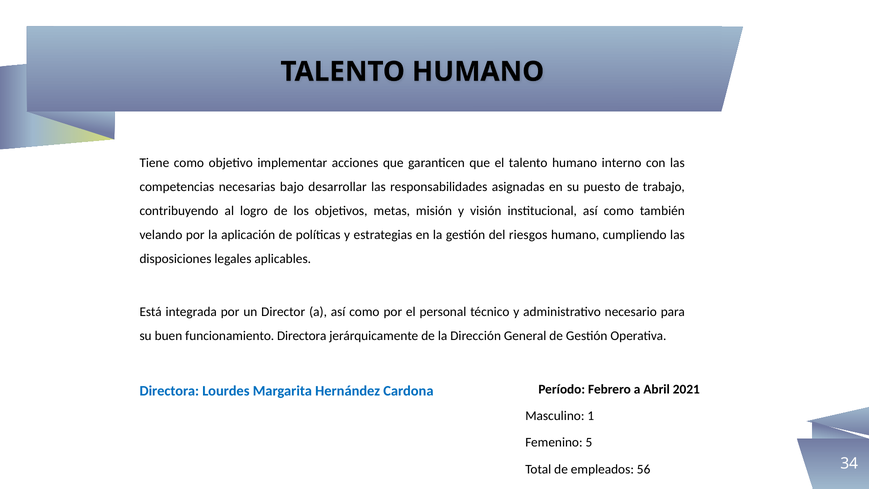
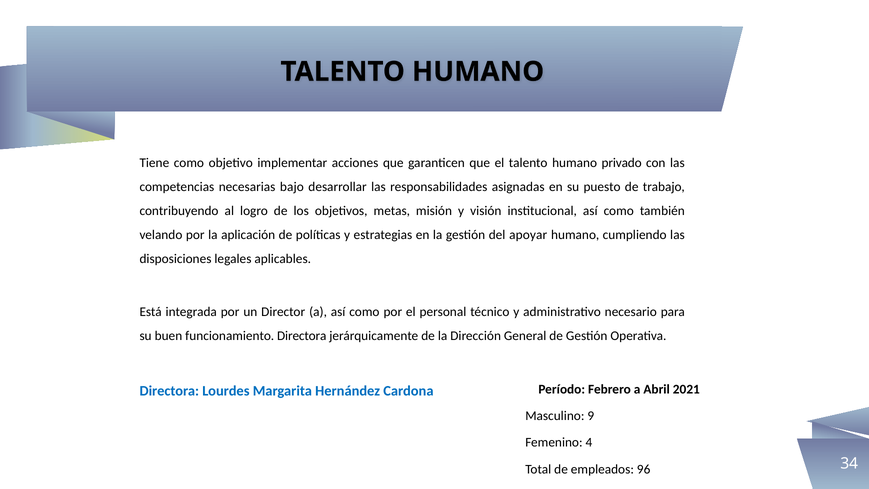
interno: interno -> privado
riesgos: riesgos -> apoyar
1: 1 -> 9
5: 5 -> 4
56: 56 -> 96
